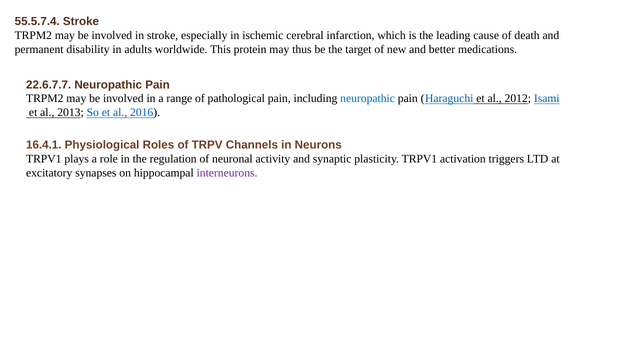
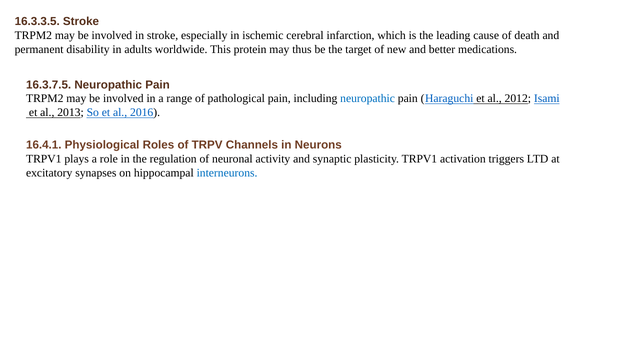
55.5.7.4: 55.5.7.4 -> 16.3.3.5
22.6.7.7: 22.6.7.7 -> 16.3.7.5
interneurons colour: purple -> blue
